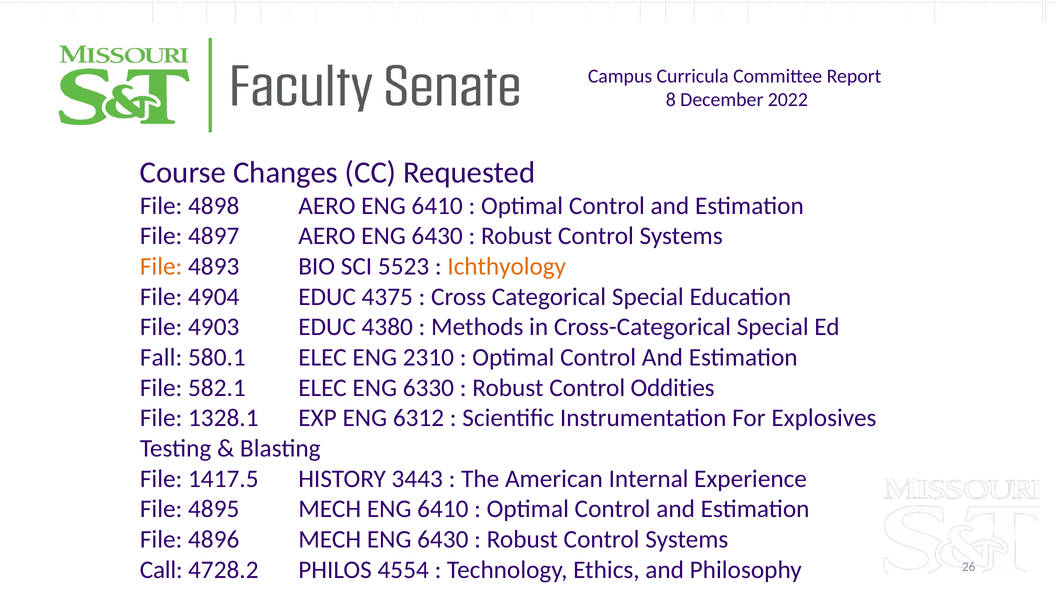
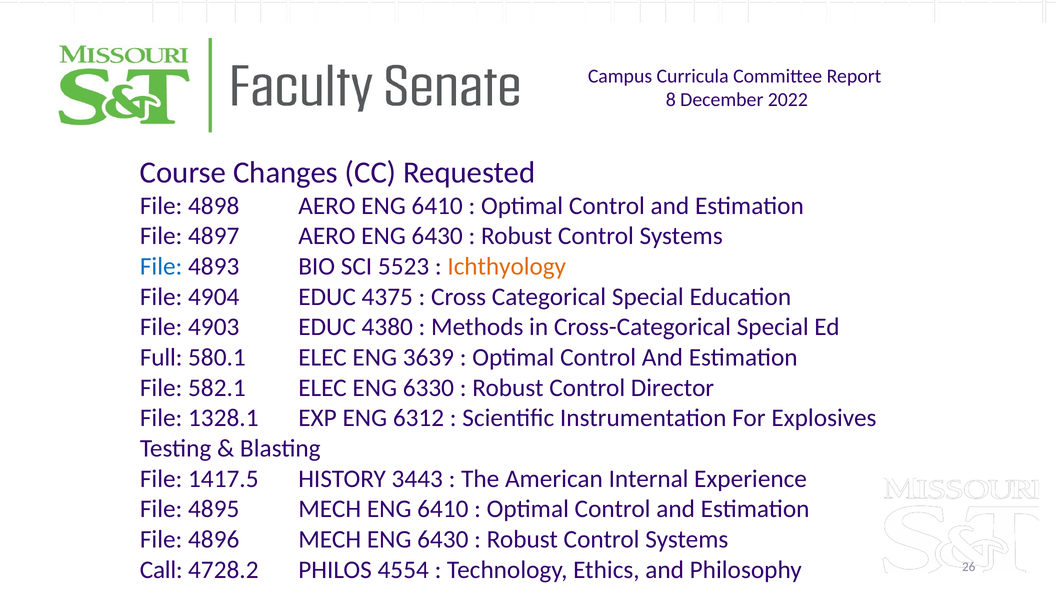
File at (161, 266) colour: orange -> blue
Fall: Fall -> Full
2310: 2310 -> 3639
Oddities: Oddities -> Director
